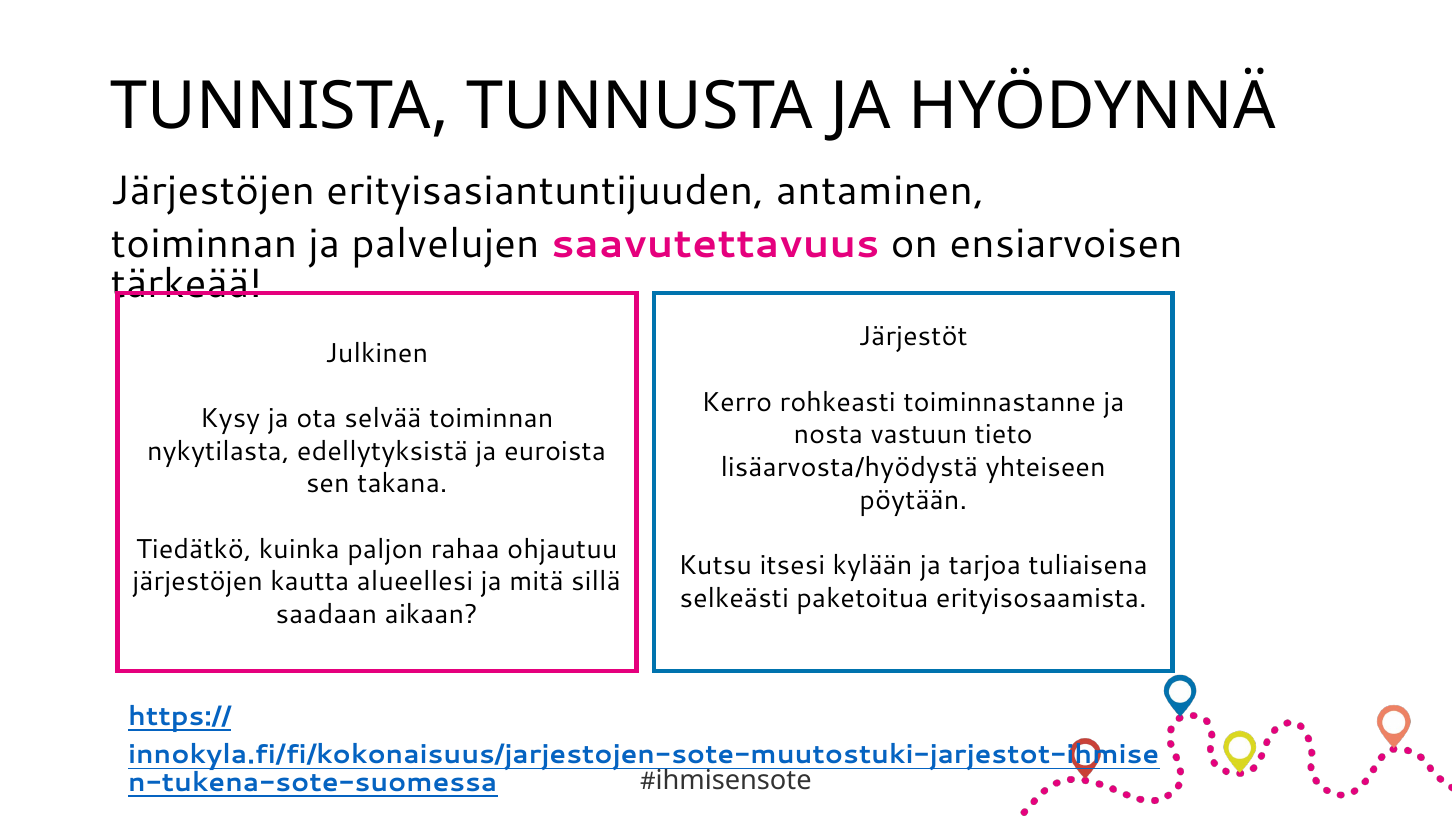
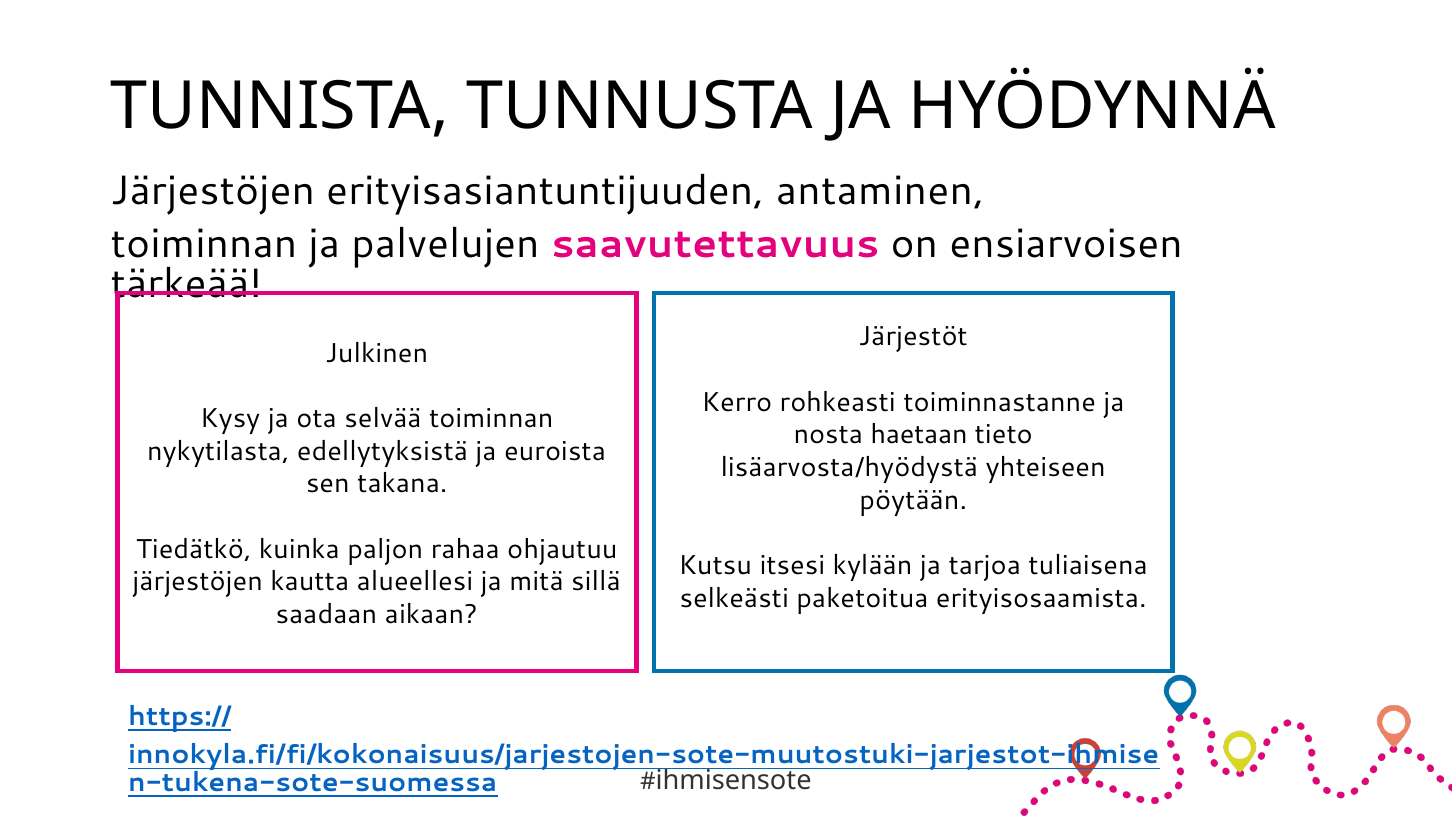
vastuun: vastuun -> haetaan
